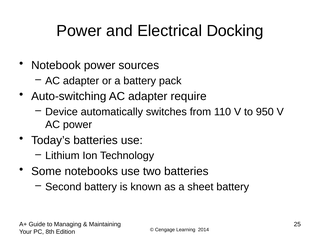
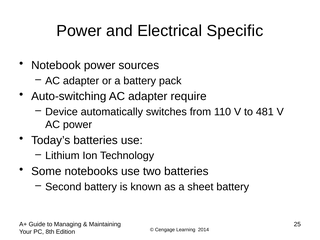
Docking: Docking -> Specific
950: 950 -> 481
